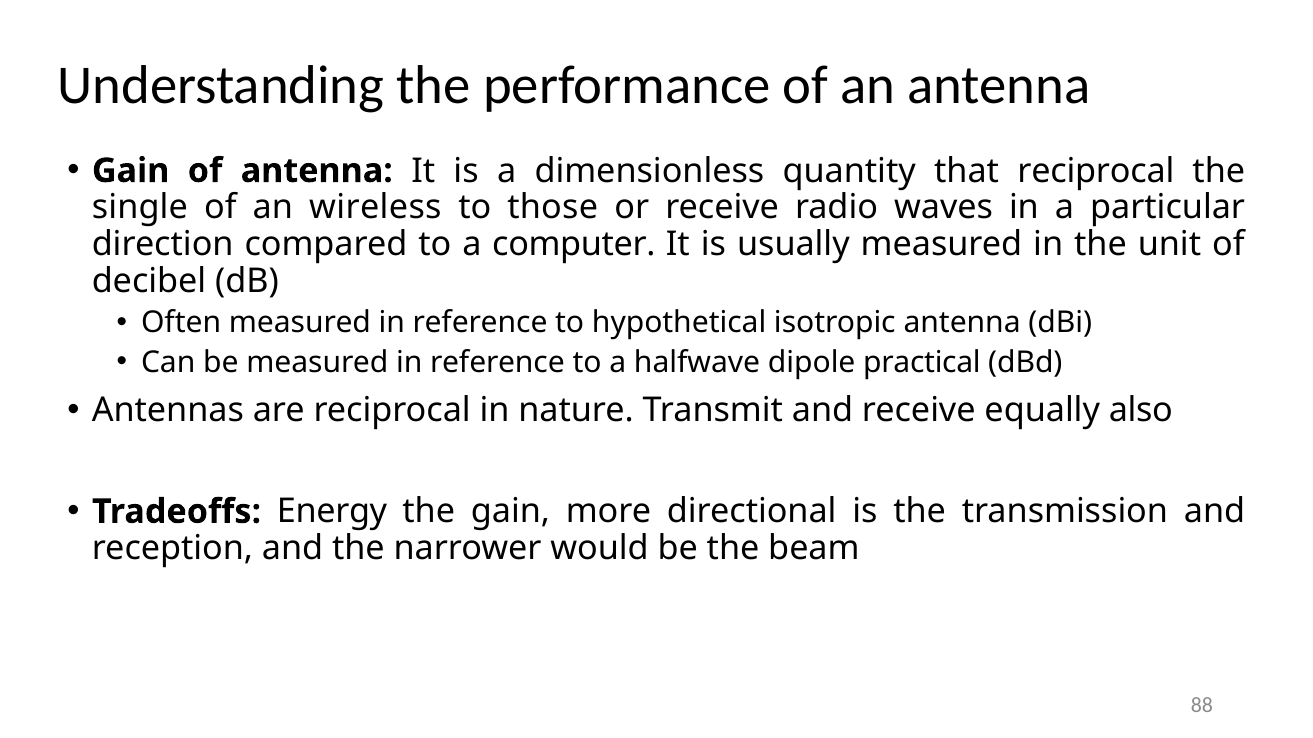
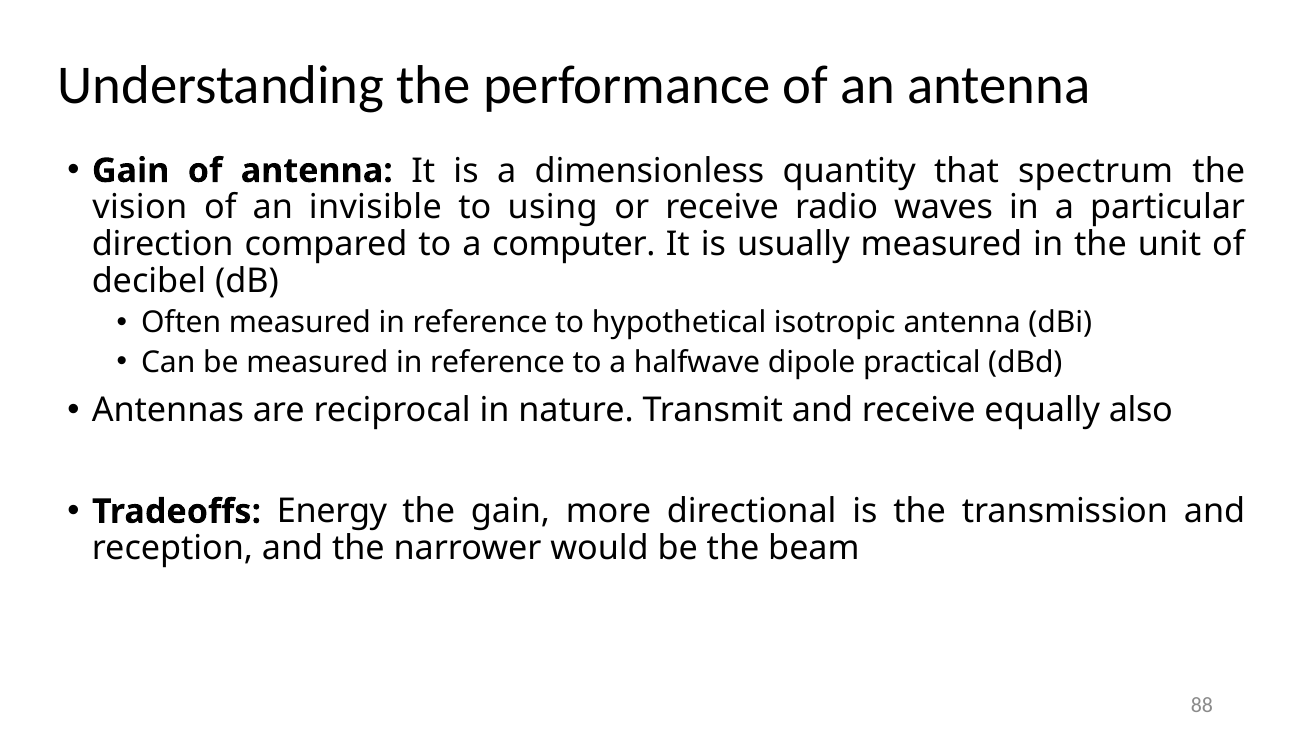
that reciprocal: reciprocal -> spectrum
single: single -> vision
wireless: wireless -> invisible
those: those -> using
